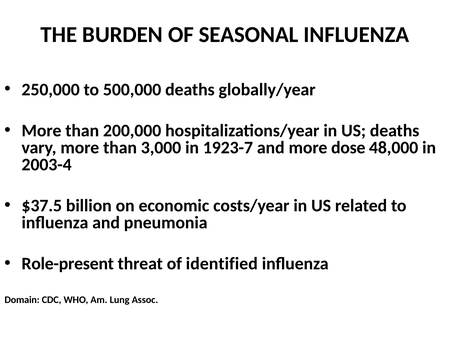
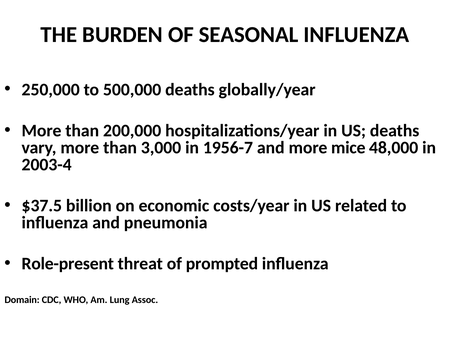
1923-7: 1923-7 -> 1956-7
dose: dose -> mice
identified: identified -> prompted
